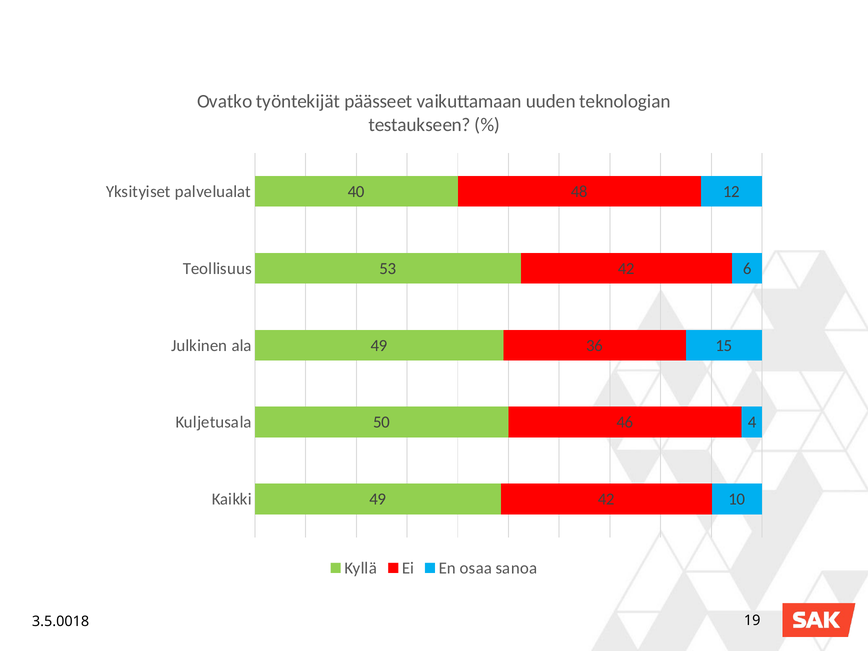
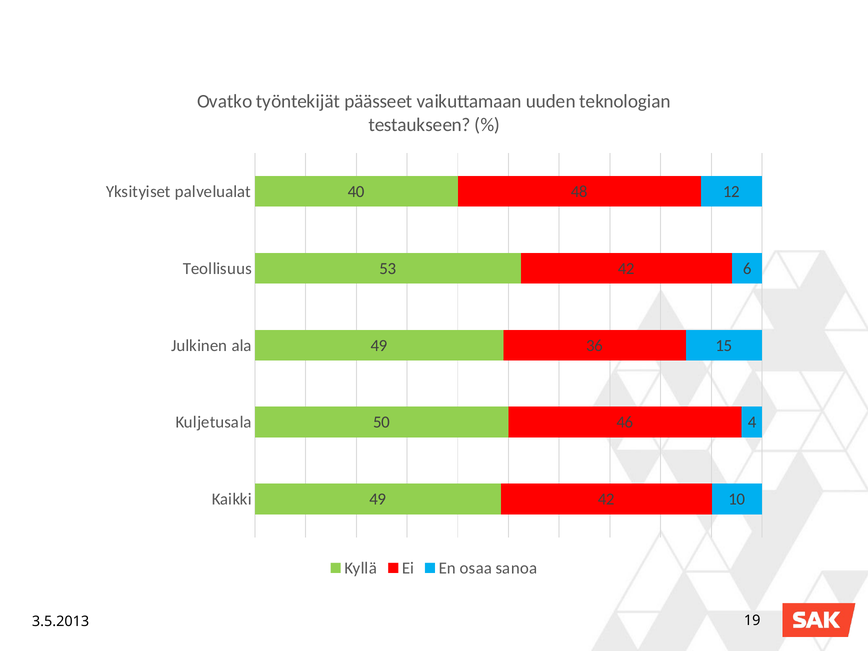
3.5.0018: 3.5.0018 -> 3.5.2013
